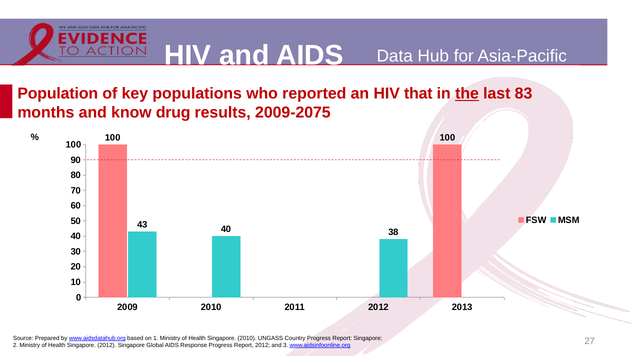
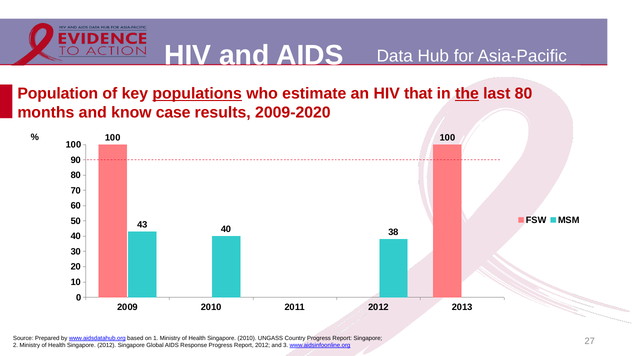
populations underline: none -> present
reported: reported -> estimate
last 83: 83 -> 80
drug: drug -> case
2009-2075: 2009-2075 -> 2009-2020
